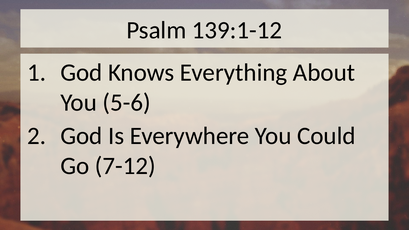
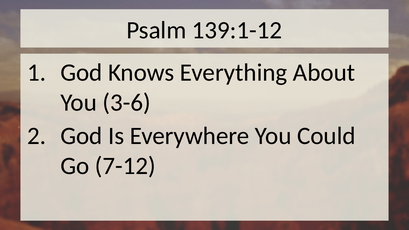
5-6: 5-6 -> 3-6
